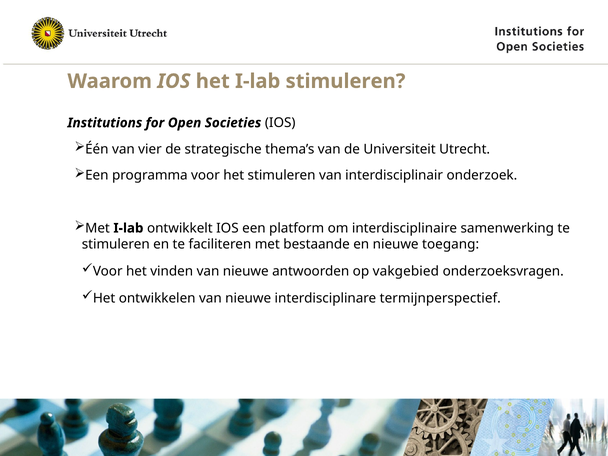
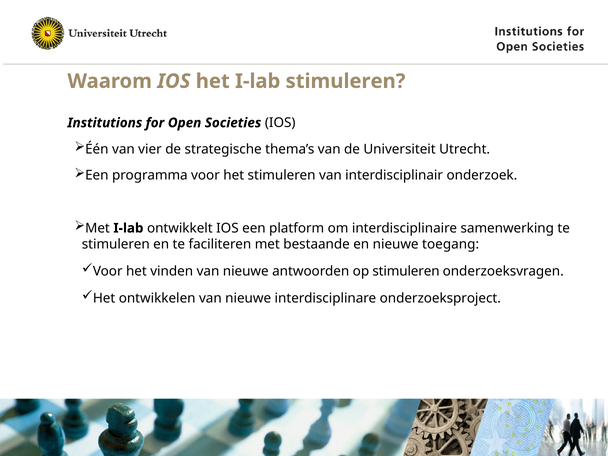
op vakgebied: vakgebied -> stimuleren
termijnperspectief: termijnperspectief -> onderzoeksproject
